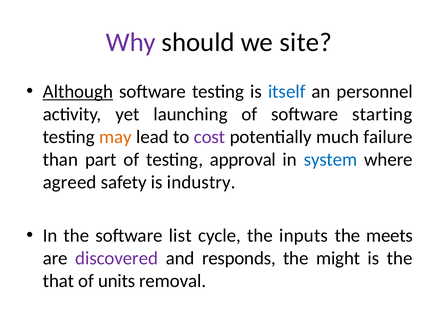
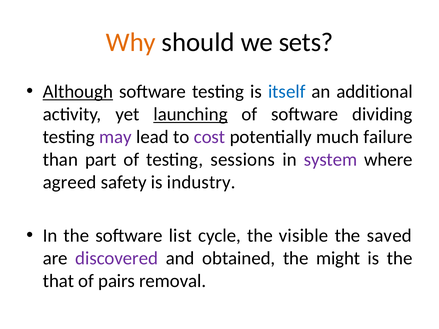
Why colour: purple -> orange
site: site -> sets
personnel: personnel -> additional
launching underline: none -> present
starting: starting -> dividing
may colour: orange -> purple
approval: approval -> sessions
system colour: blue -> purple
inputs: inputs -> visible
meets: meets -> saved
responds: responds -> obtained
units: units -> pairs
